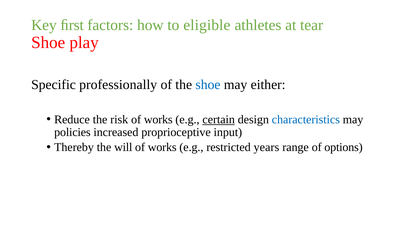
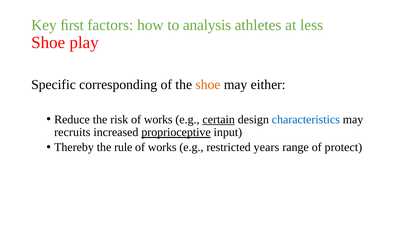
eligible: eligible -> analysis
tear: tear -> less
professionally: professionally -> corresponding
shoe at (208, 85) colour: blue -> orange
policies: policies -> recruits
proprioceptive underline: none -> present
will: will -> rule
options: options -> protect
